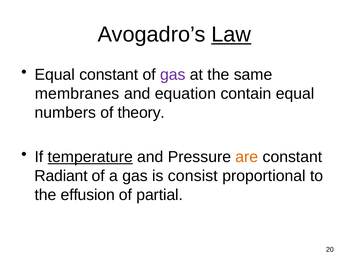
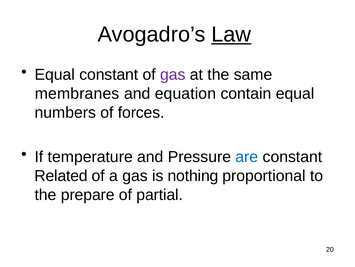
theory: theory -> forces
temperature underline: present -> none
are colour: orange -> blue
Radiant: Radiant -> Related
consist: consist -> nothing
effusion: effusion -> prepare
